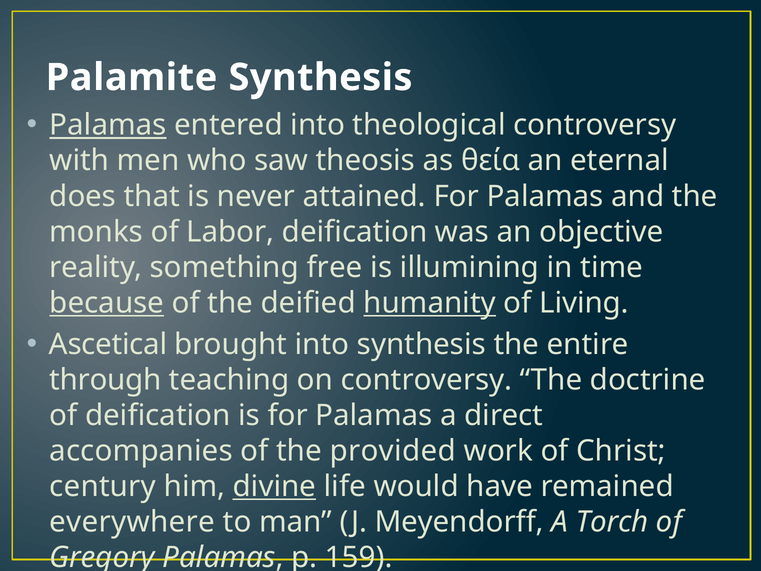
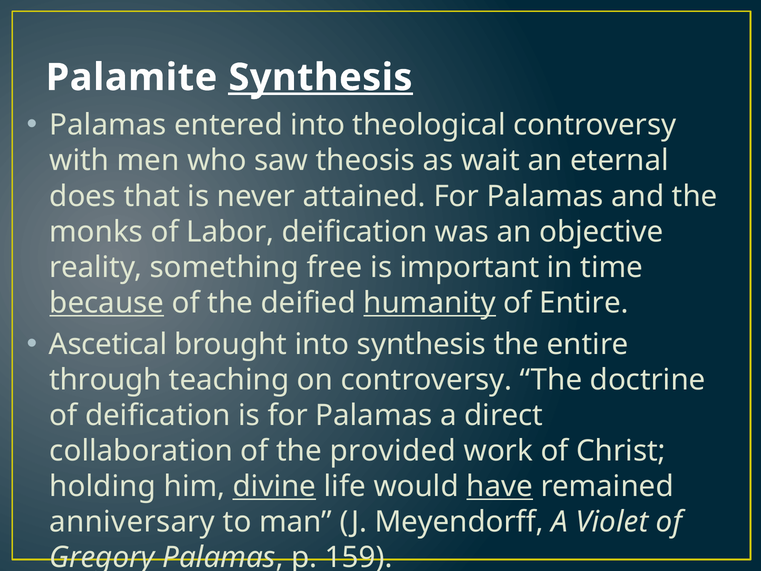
Synthesis at (320, 77) underline: none -> present
Palamas at (108, 125) underline: present -> none
θεία: θεία -> wait
illumining: illumining -> important
of Living: Living -> Entire
accompanies: accompanies -> collaboration
century: century -> holding
have underline: none -> present
everywhere: everywhere -> anniversary
Torch: Torch -> Violet
